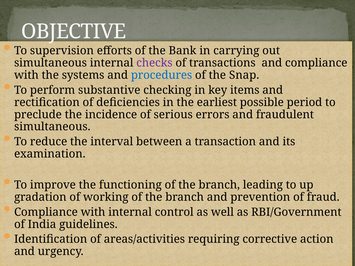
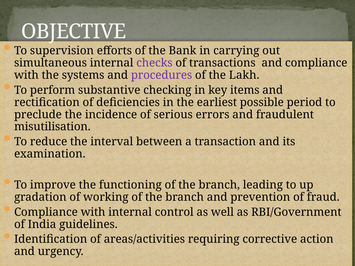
procedures colour: blue -> purple
Snap: Snap -> Lakh
simultaneous at (52, 127): simultaneous -> misutilisation
